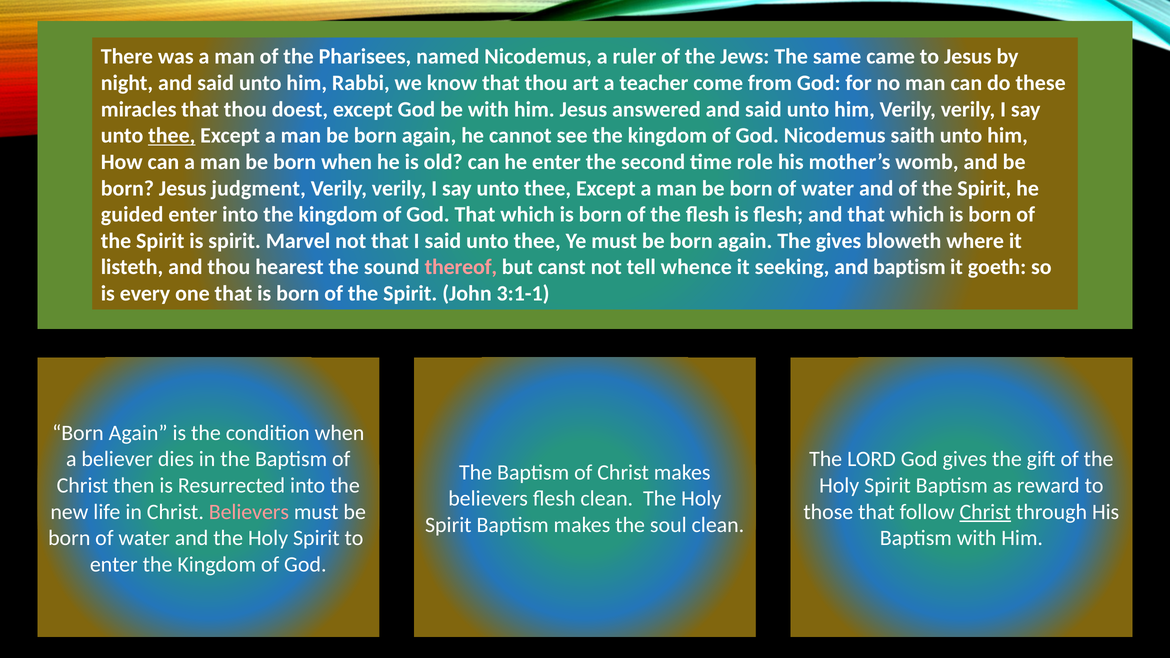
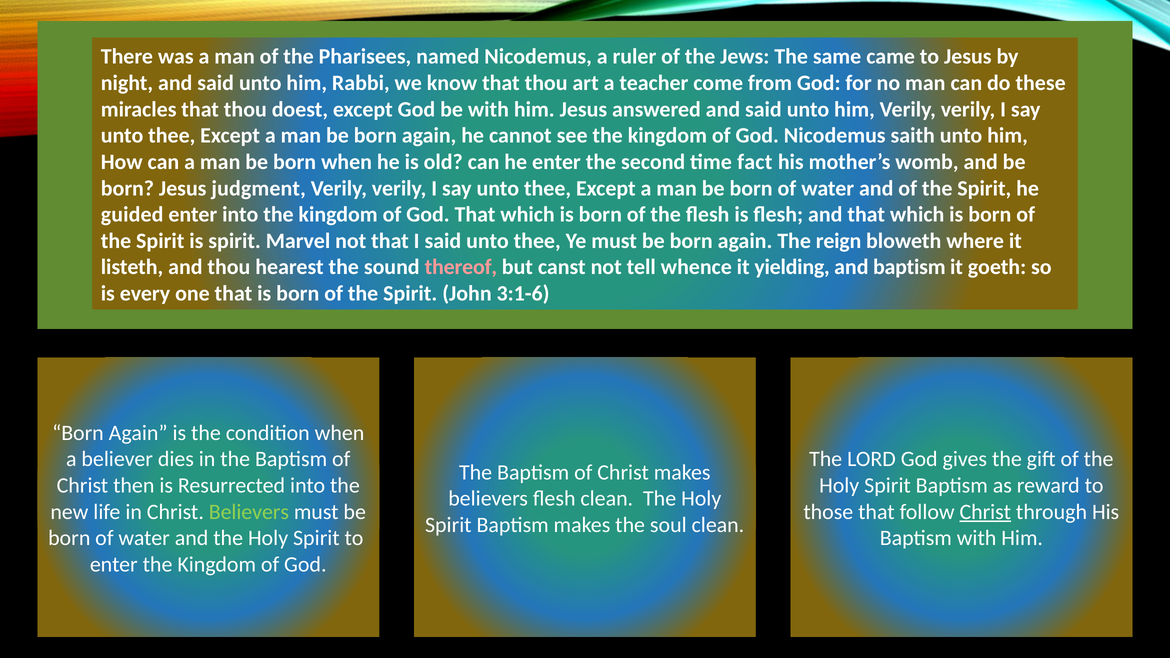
thee at (172, 136) underline: present -> none
role: role -> fact
The gives: gives -> reign
seeking: seeking -> yielding
3:1-1: 3:1-1 -> 3:1-6
Believers at (249, 512) colour: pink -> light green
